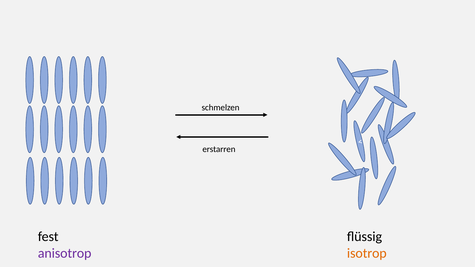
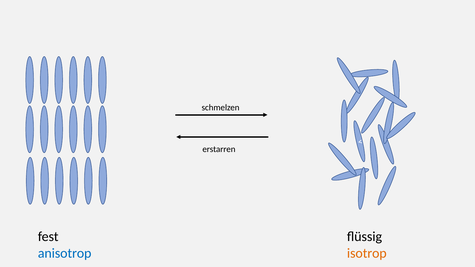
anisotrop colour: purple -> blue
